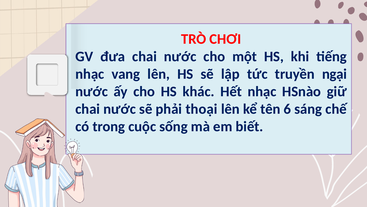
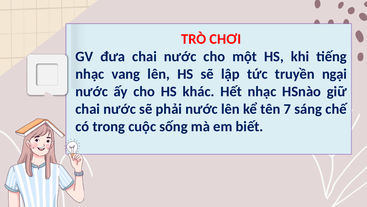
phải thoại: thoại -> nước
6: 6 -> 7
